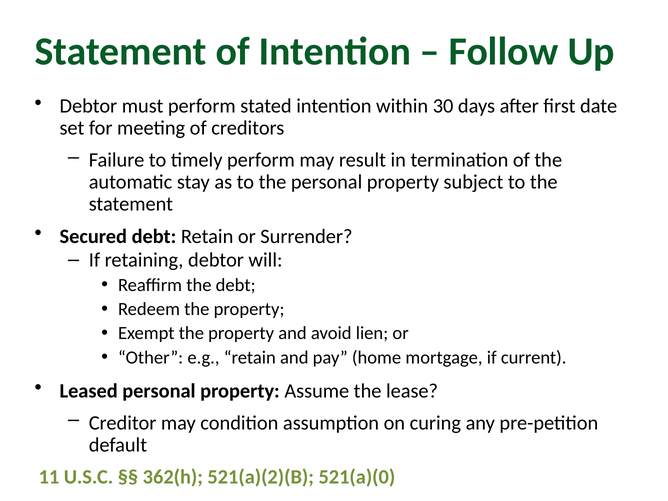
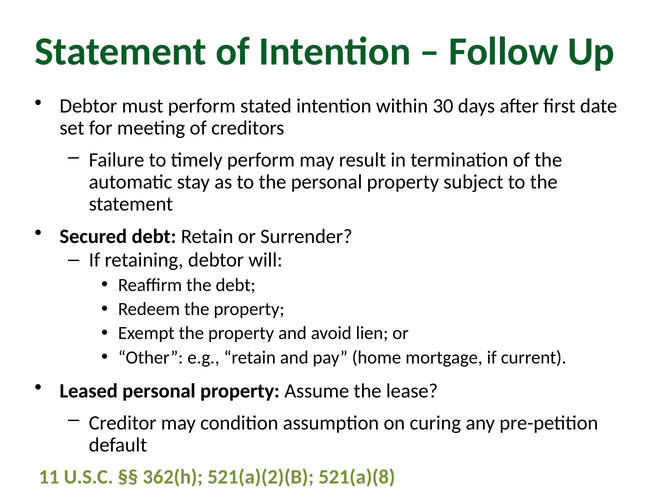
521(a)(0: 521(a)(0 -> 521(a)(8
